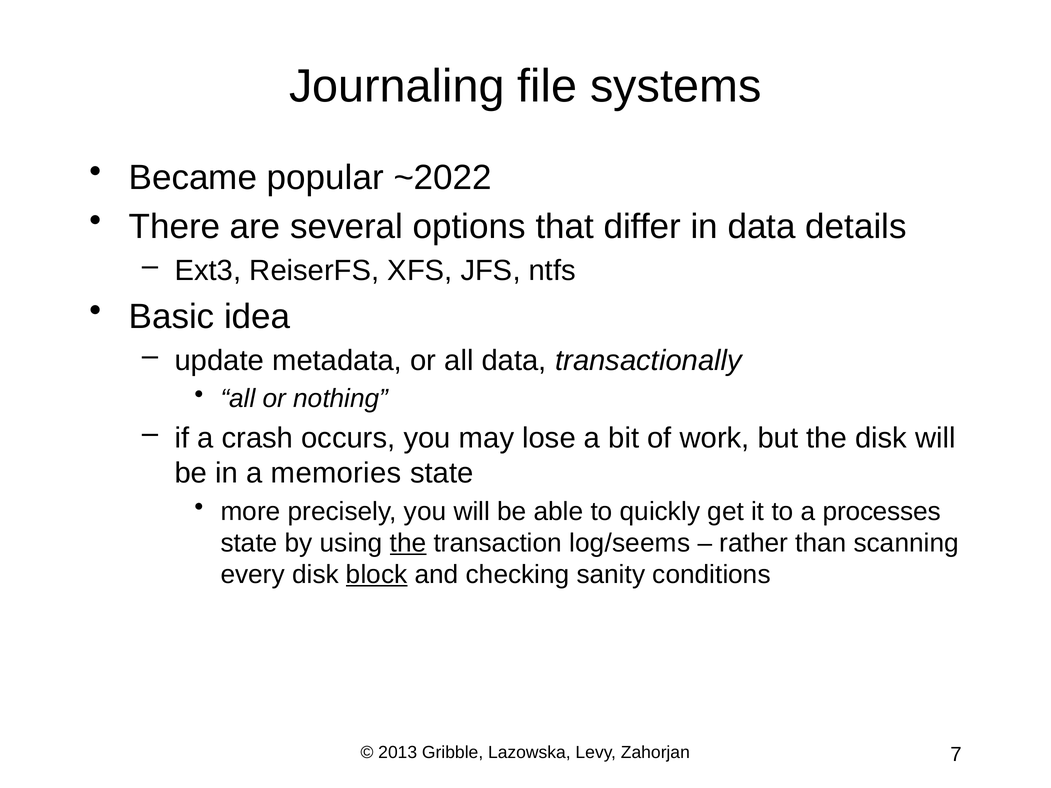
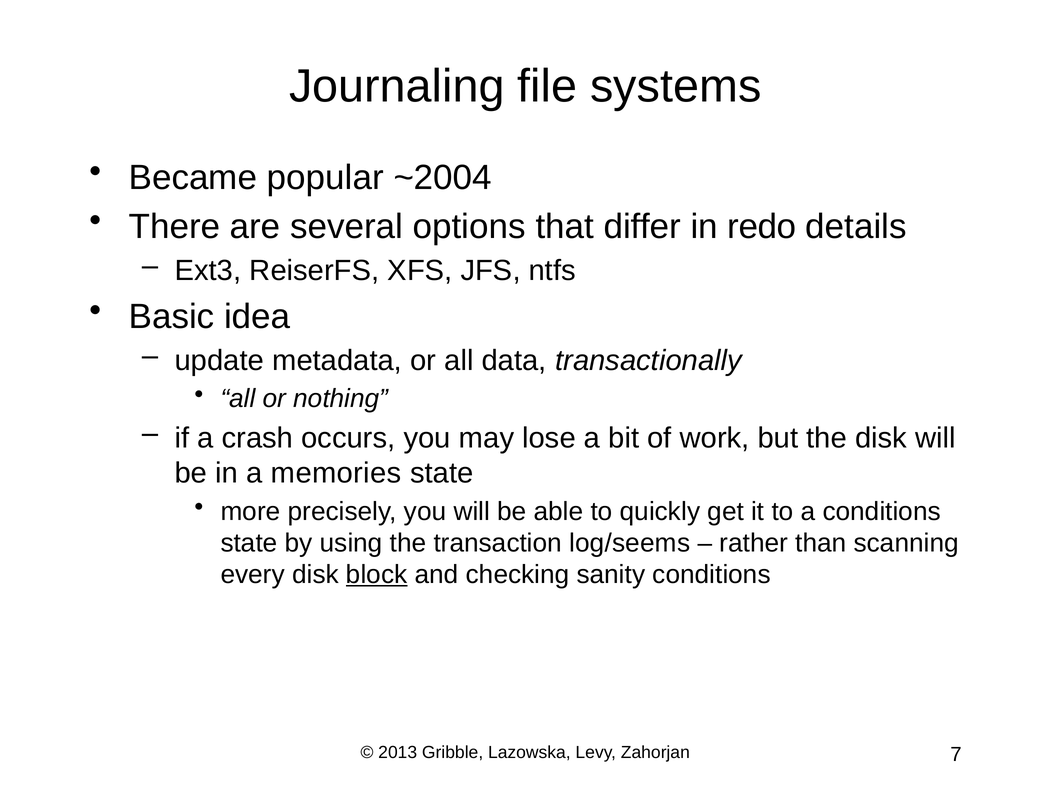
~2022: ~2022 -> ~2004
in data: data -> redo
a processes: processes -> conditions
the at (408, 543) underline: present -> none
